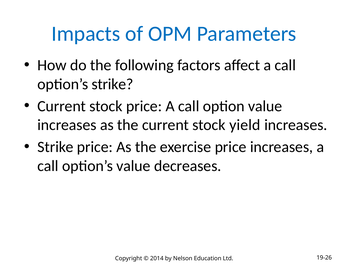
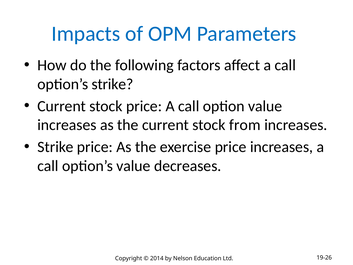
yield: yield -> from
